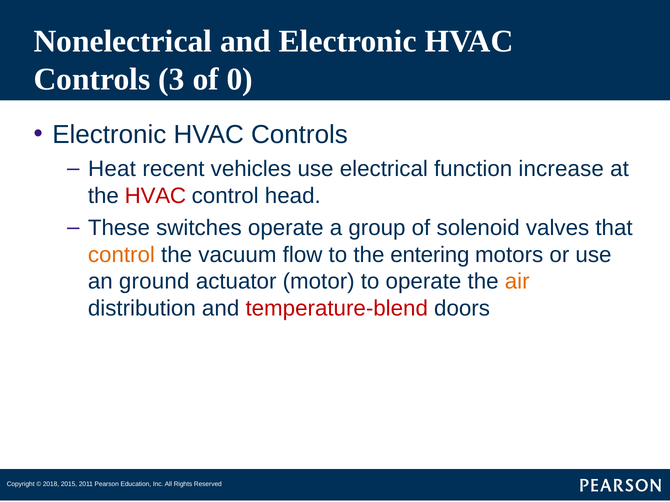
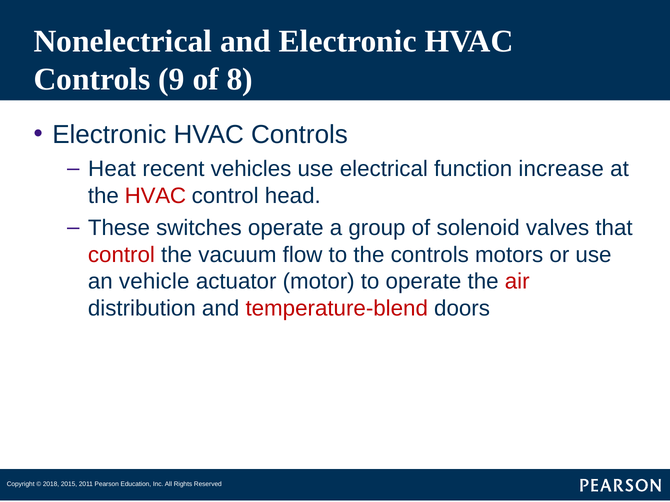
3: 3 -> 9
0: 0 -> 8
control at (121, 255) colour: orange -> red
the entering: entering -> controls
ground: ground -> vehicle
air colour: orange -> red
